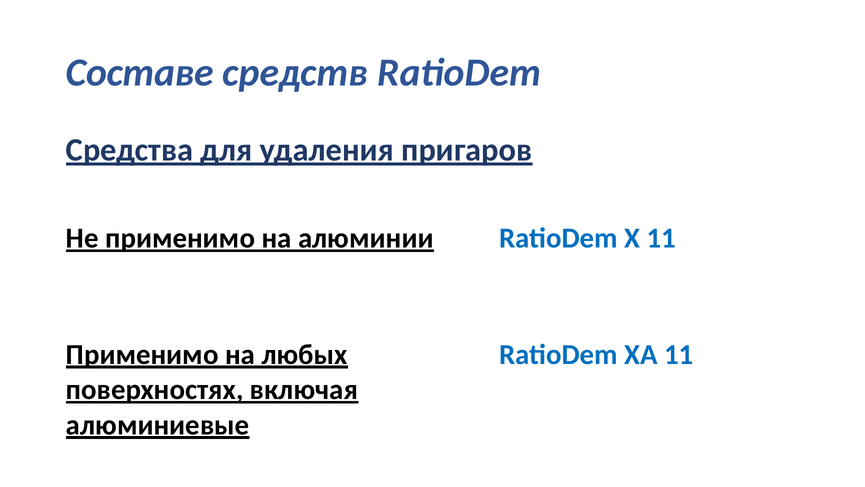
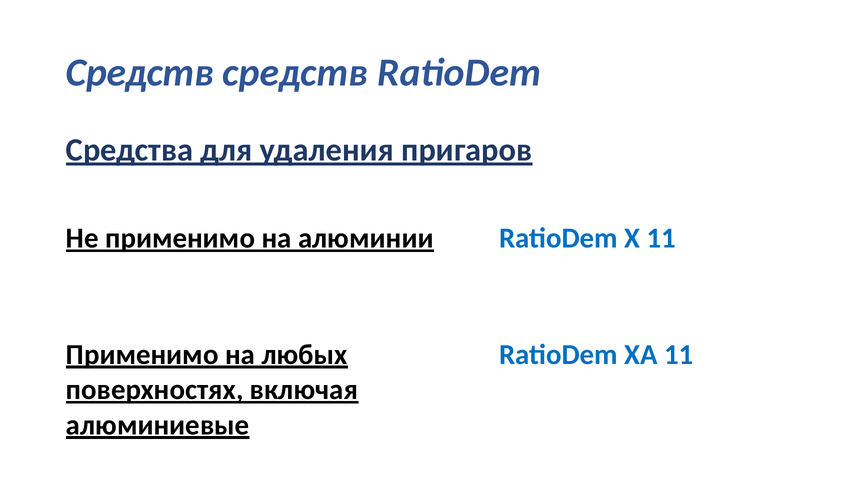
Составе at (140, 73): Составе -> Средств
